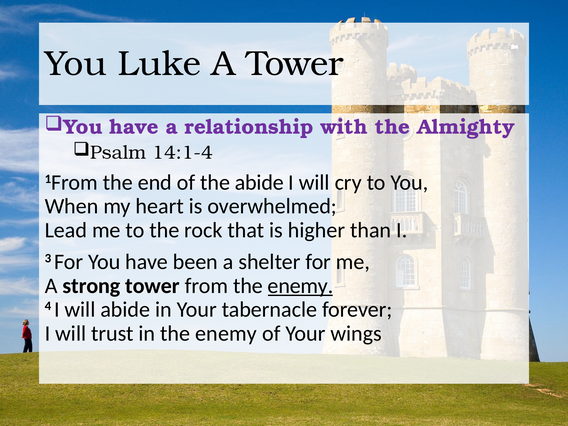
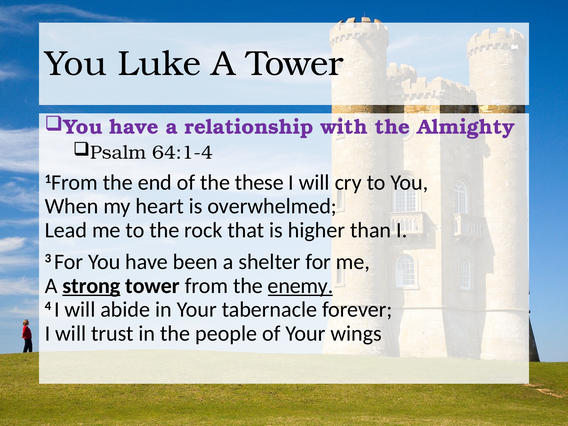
14:1-4: 14:1-4 -> 64:1-4
the abide: abide -> these
strong underline: none -> present
in the enemy: enemy -> people
